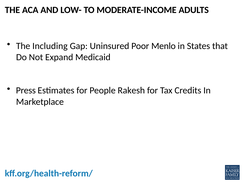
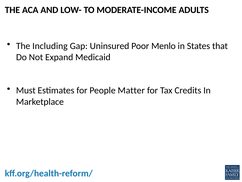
Press: Press -> Must
Rakesh: Rakesh -> Matter
